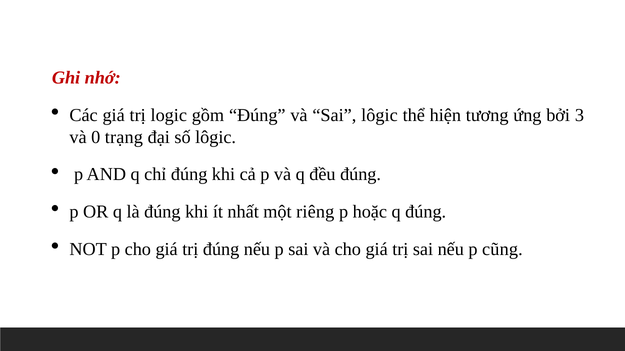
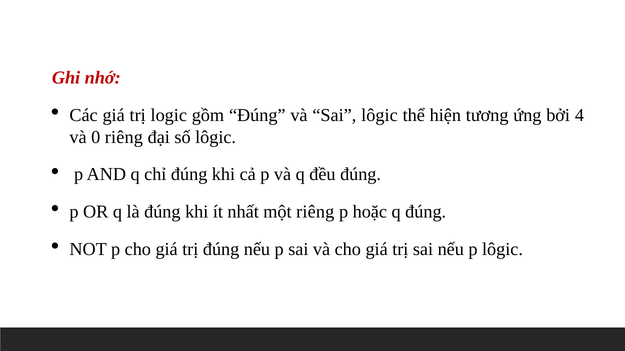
3: 3 -> 4
0 trạng: trạng -> riêng
p cũng: cũng -> lôgic
